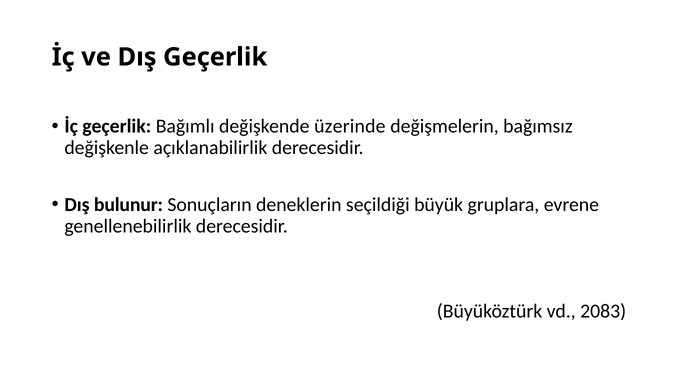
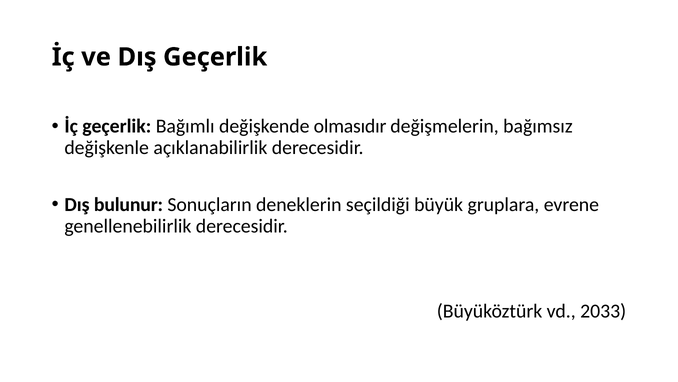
üzerinde: üzerinde -> olmasıdır
2083: 2083 -> 2033
